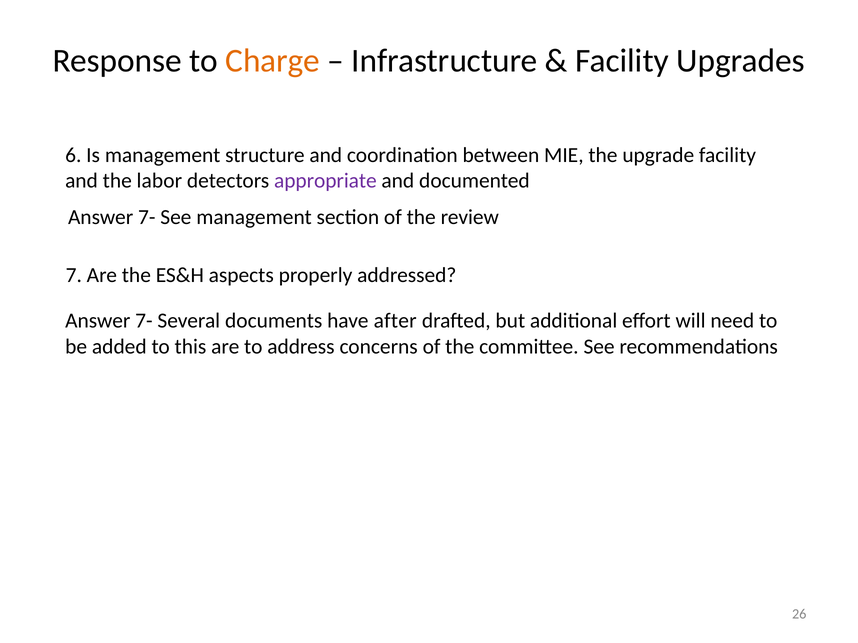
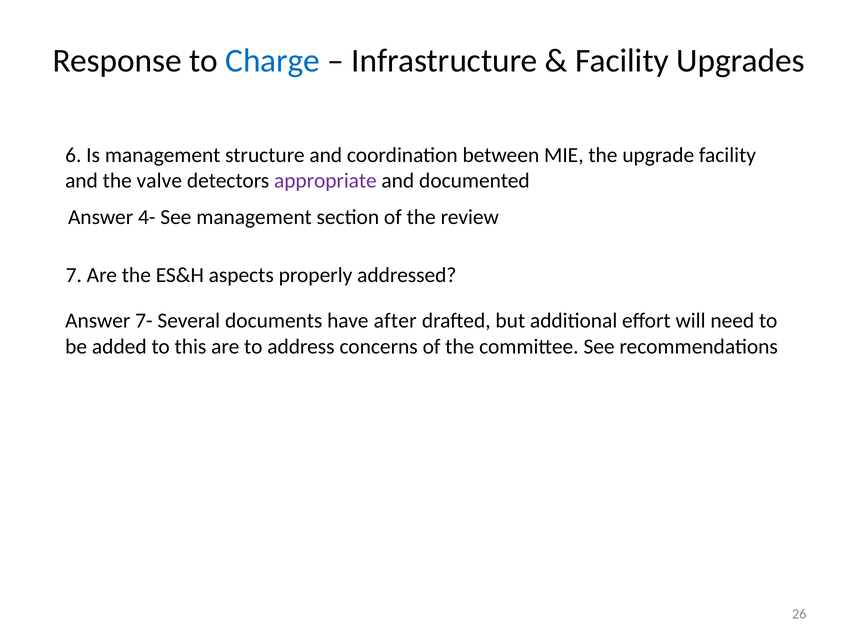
Charge colour: orange -> blue
labor: labor -> valve
7- at (147, 217): 7- -> 4-
